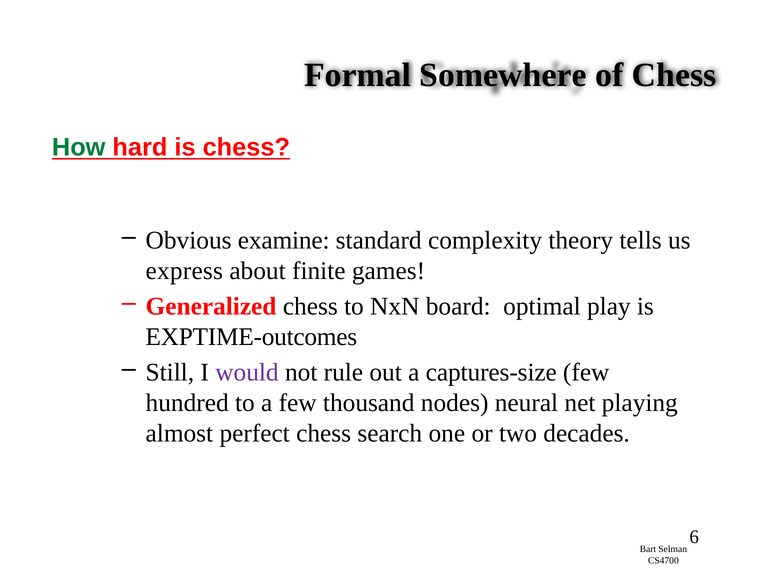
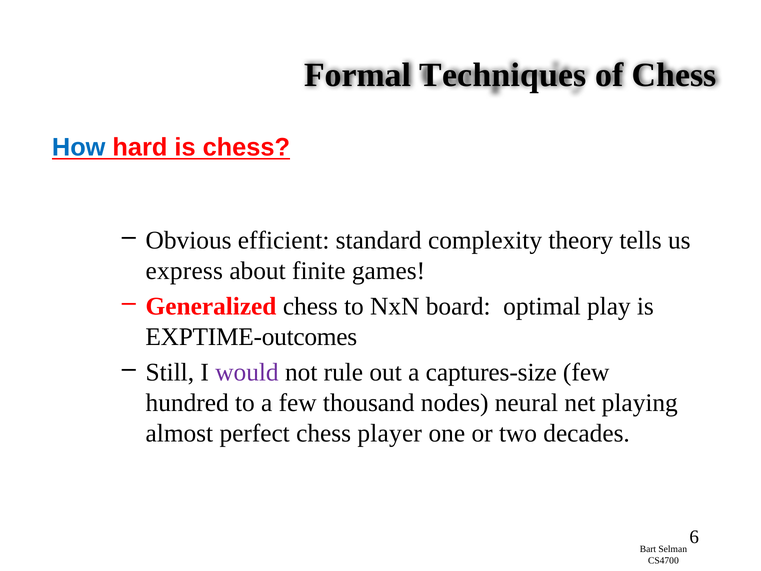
Somewhere: Somewhere -> Techniques
How colour: green -> blue
examine: examine -> efficient
search: search -> player
